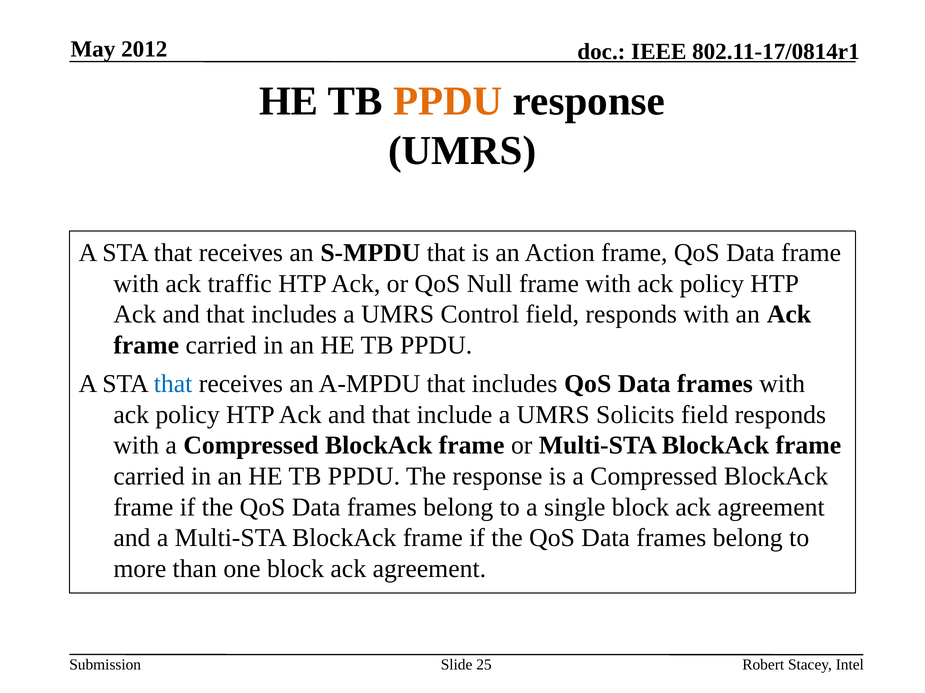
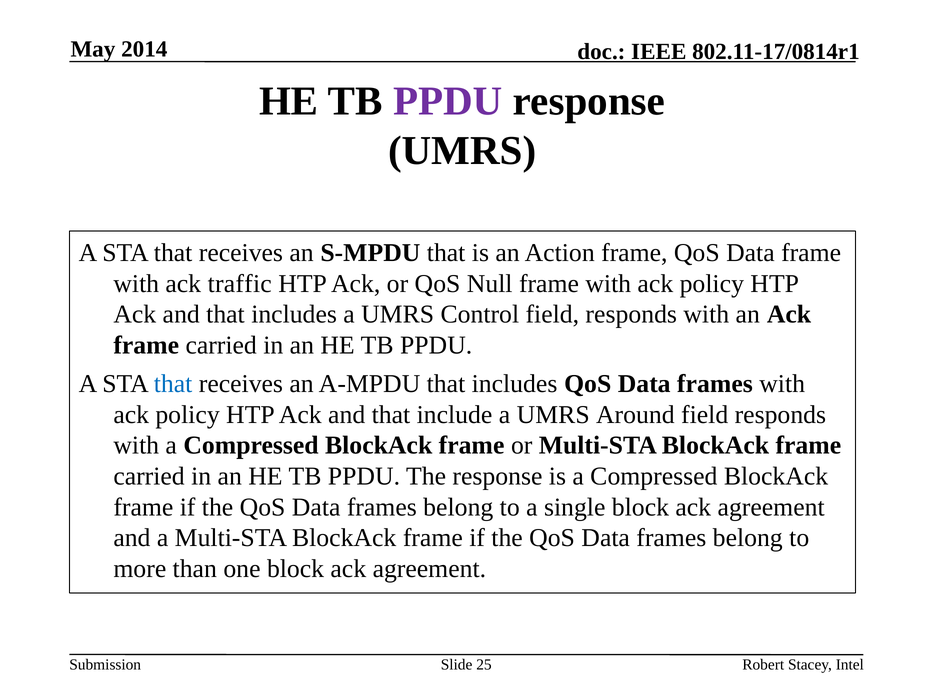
2012: 2012 -> 2014
PPDU at (448, 101) colour: orange -> purple
Solicits: Solicits -> Around
